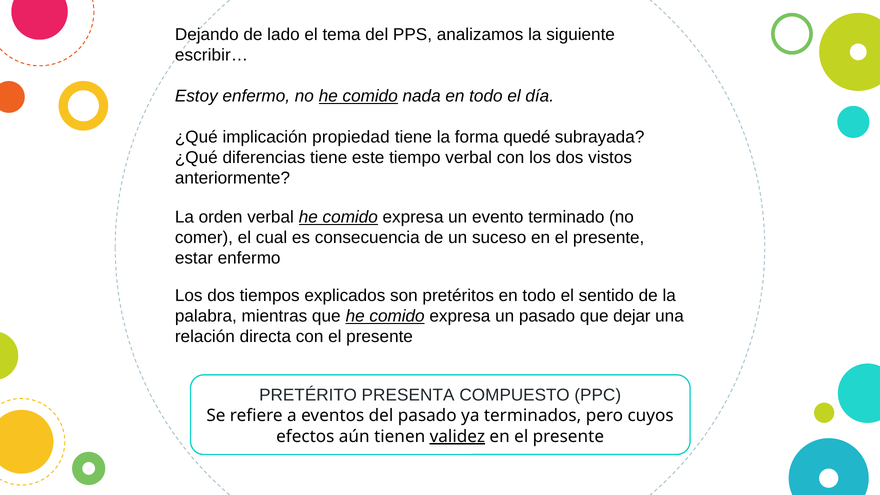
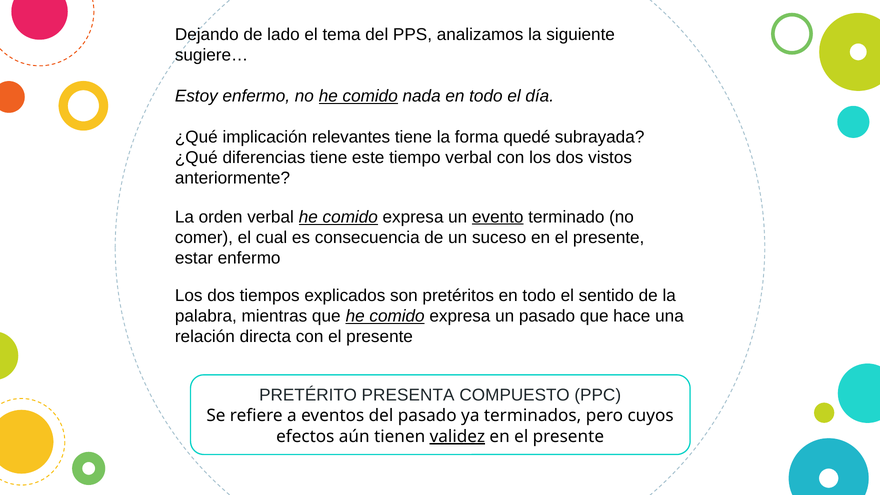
escribir…: escribir… -> sugiere…
propiedad: propiedad -> relevantes
evento underline: none -> present
dejar: dejar -> hace
